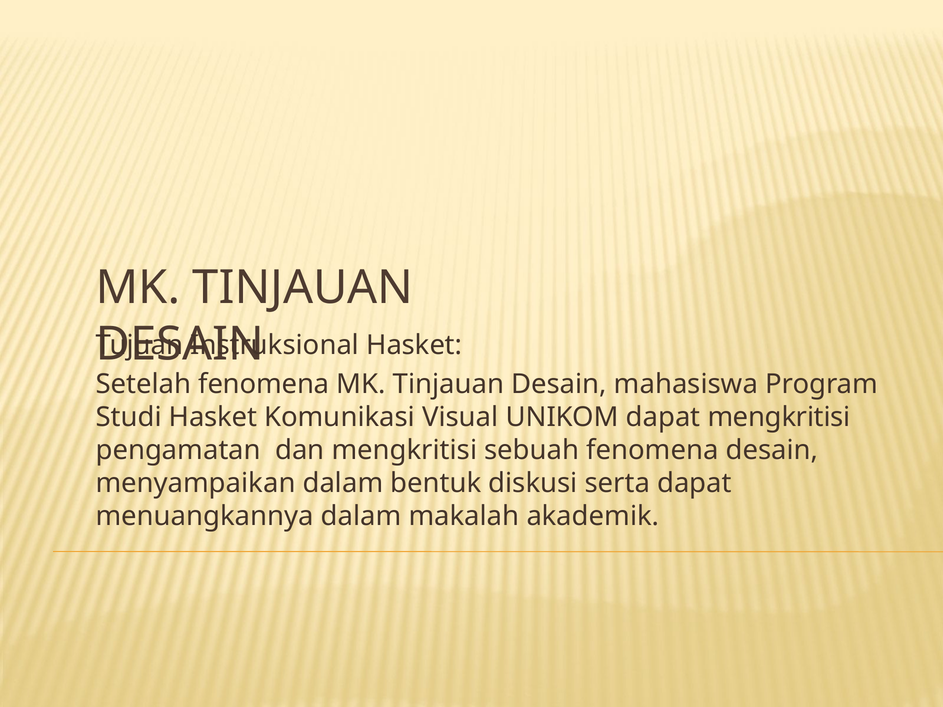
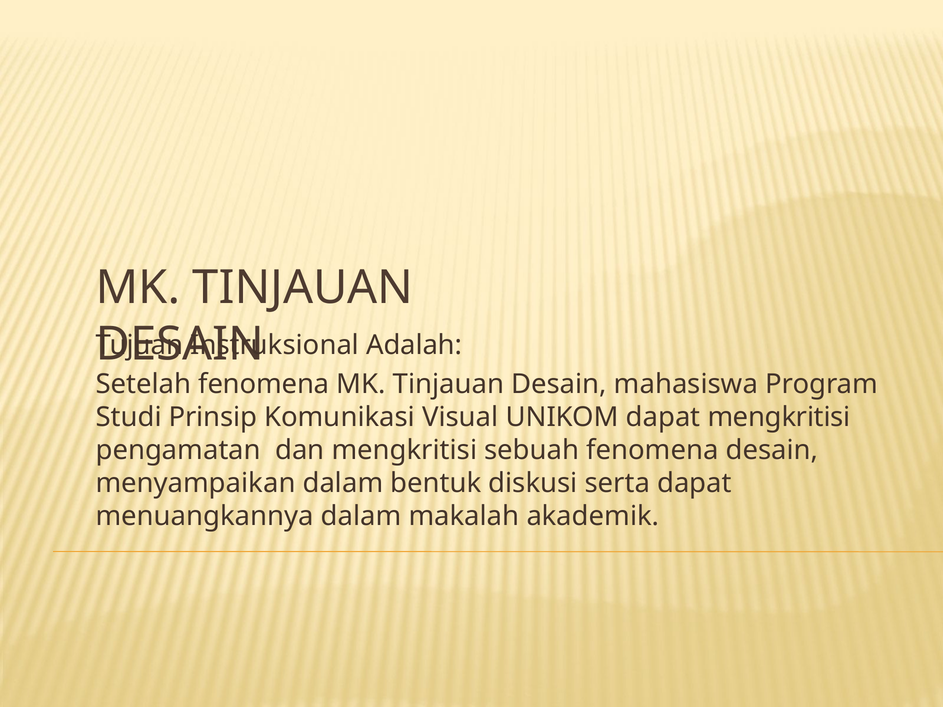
Hasket at (414, 345): Hasket -> Adalah
Studi Hasket: Hasket -> Prinsip
